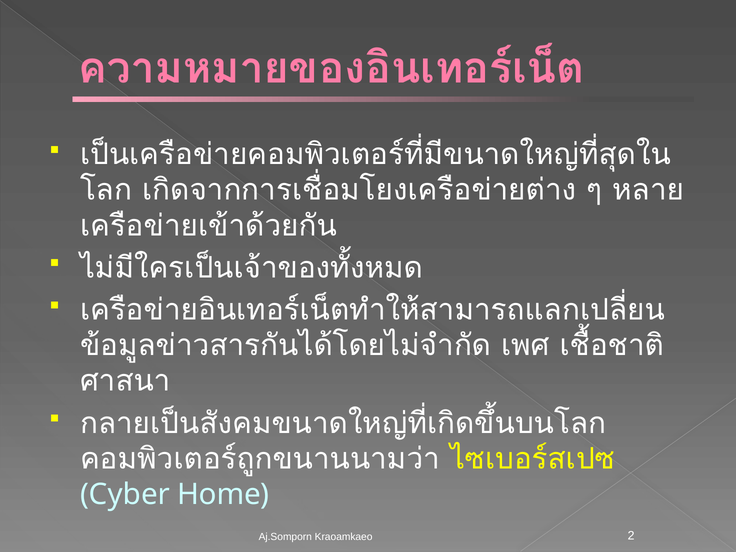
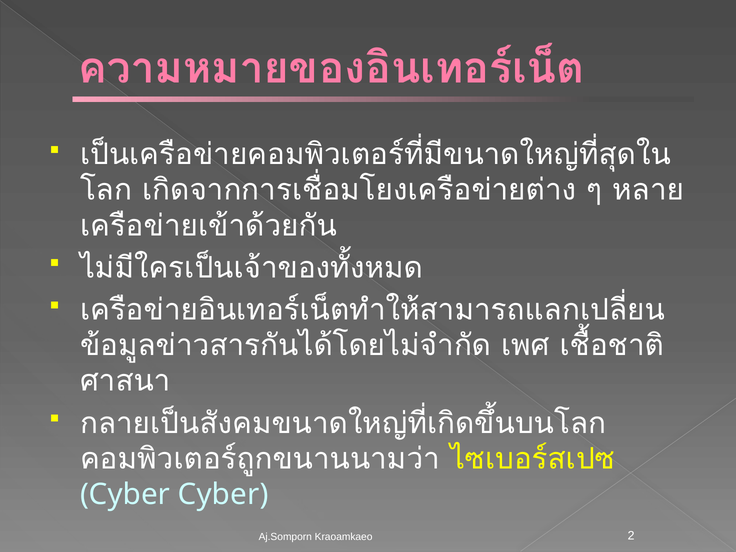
Cyber Home: Home -> Cyber
